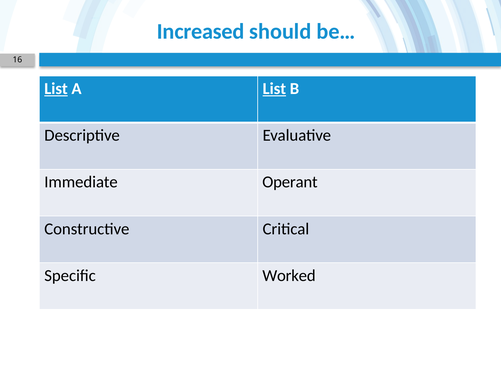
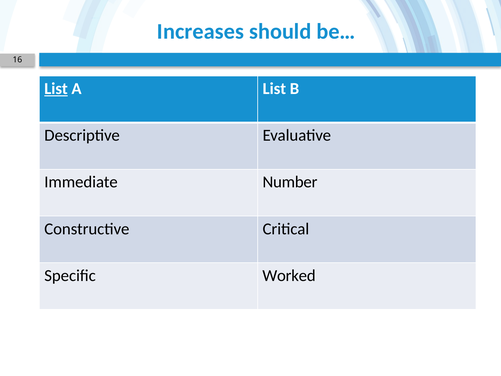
Increased: Increased -> Increases
List at (274, 89) underline: present -> none
Operant: Operant -> Number
